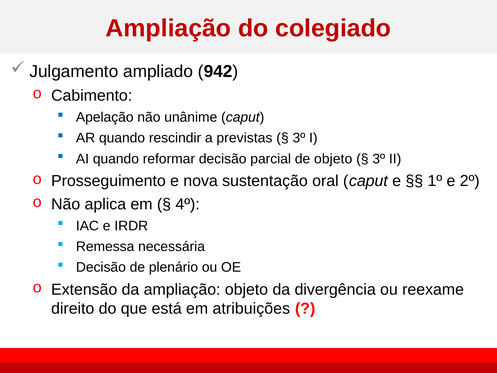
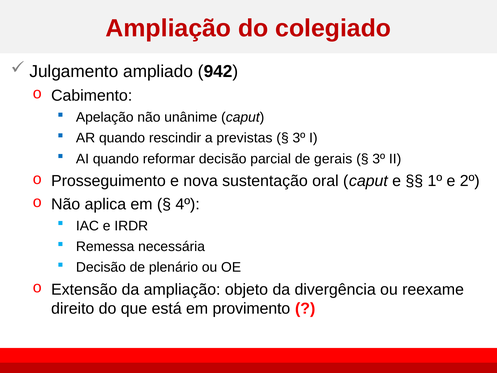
de objeto: objeto -> gerais
atribuições: atribuições -> provimento
